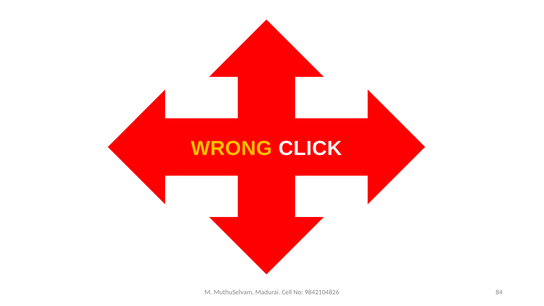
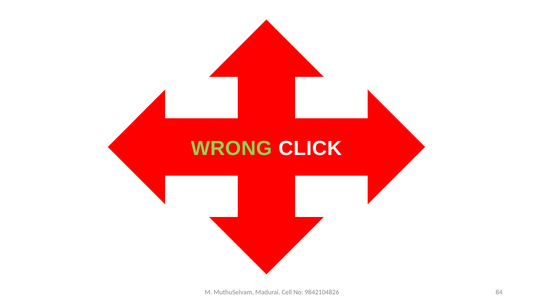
WRONG colour: yellow -> light green
